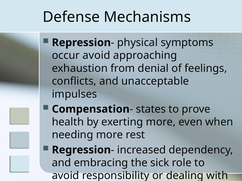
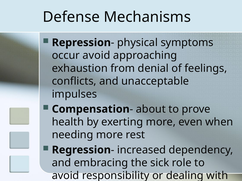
states: states -> about
